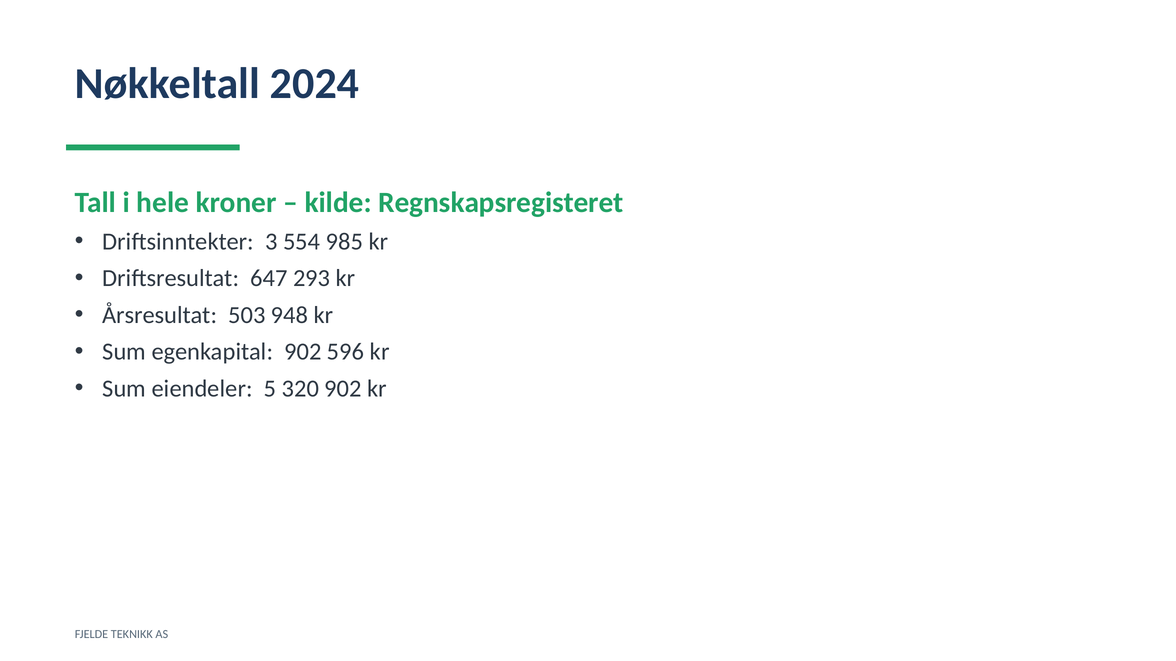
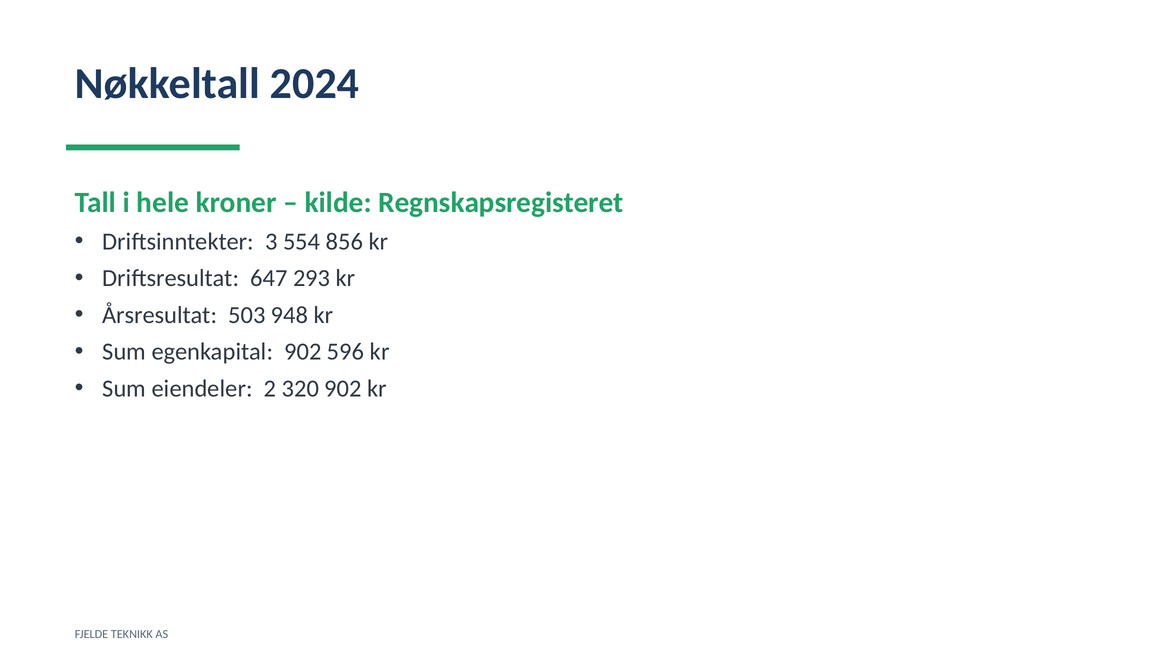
985: 985 -> 856
5: 5 -> 2
